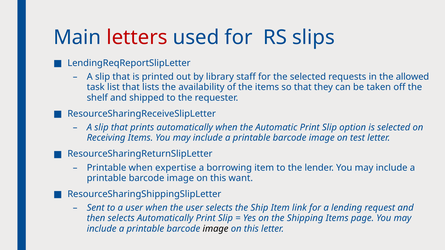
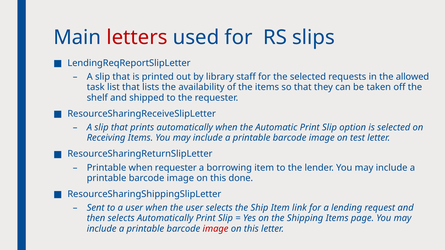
when expertise: expertise -> requester
want: want -> done
image at (216, 229) colour: black -> red
